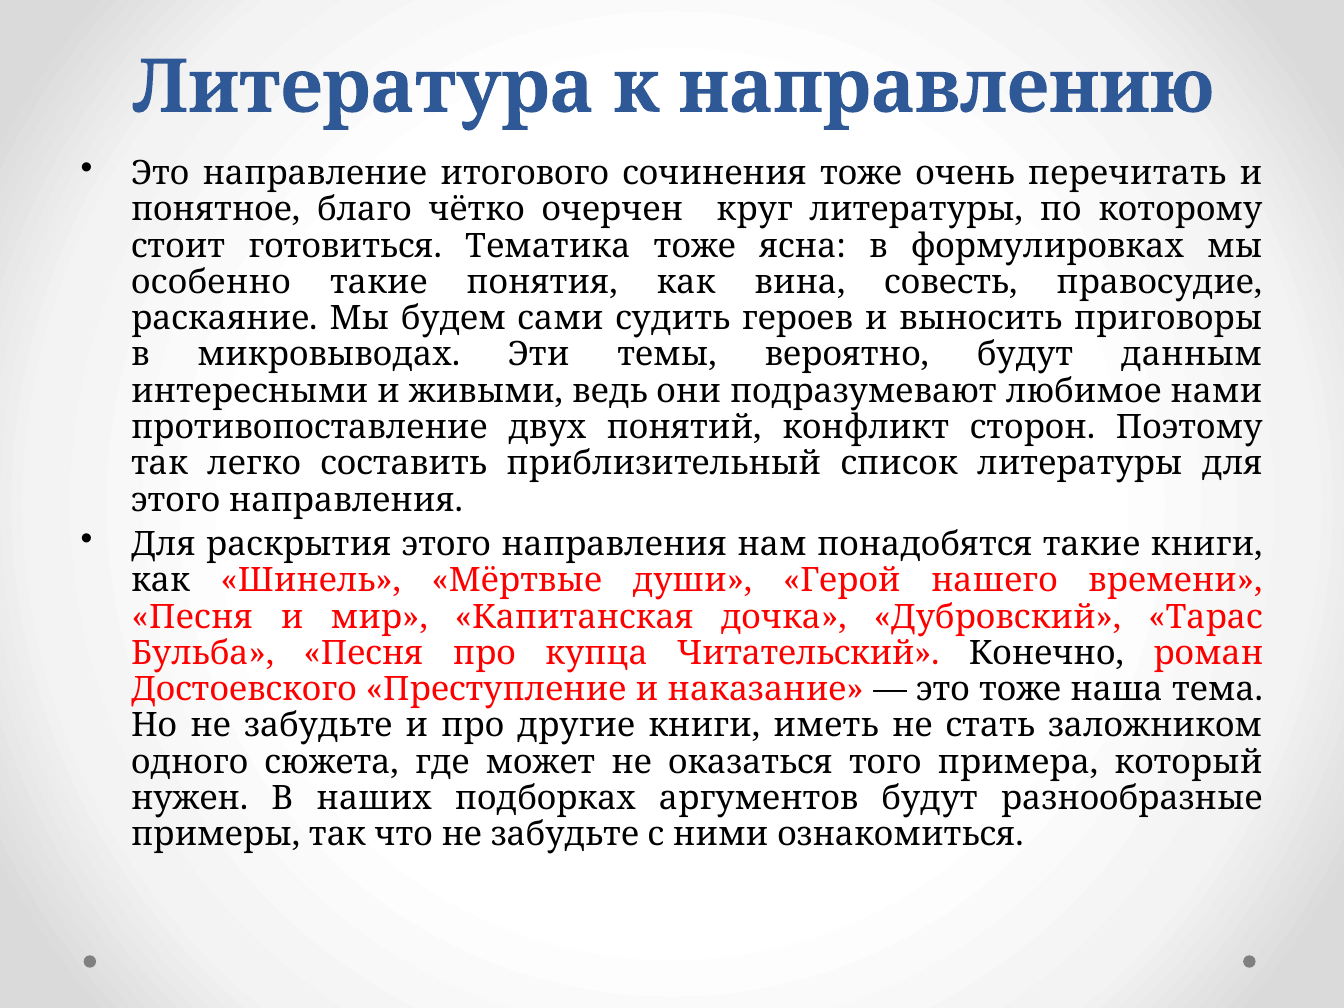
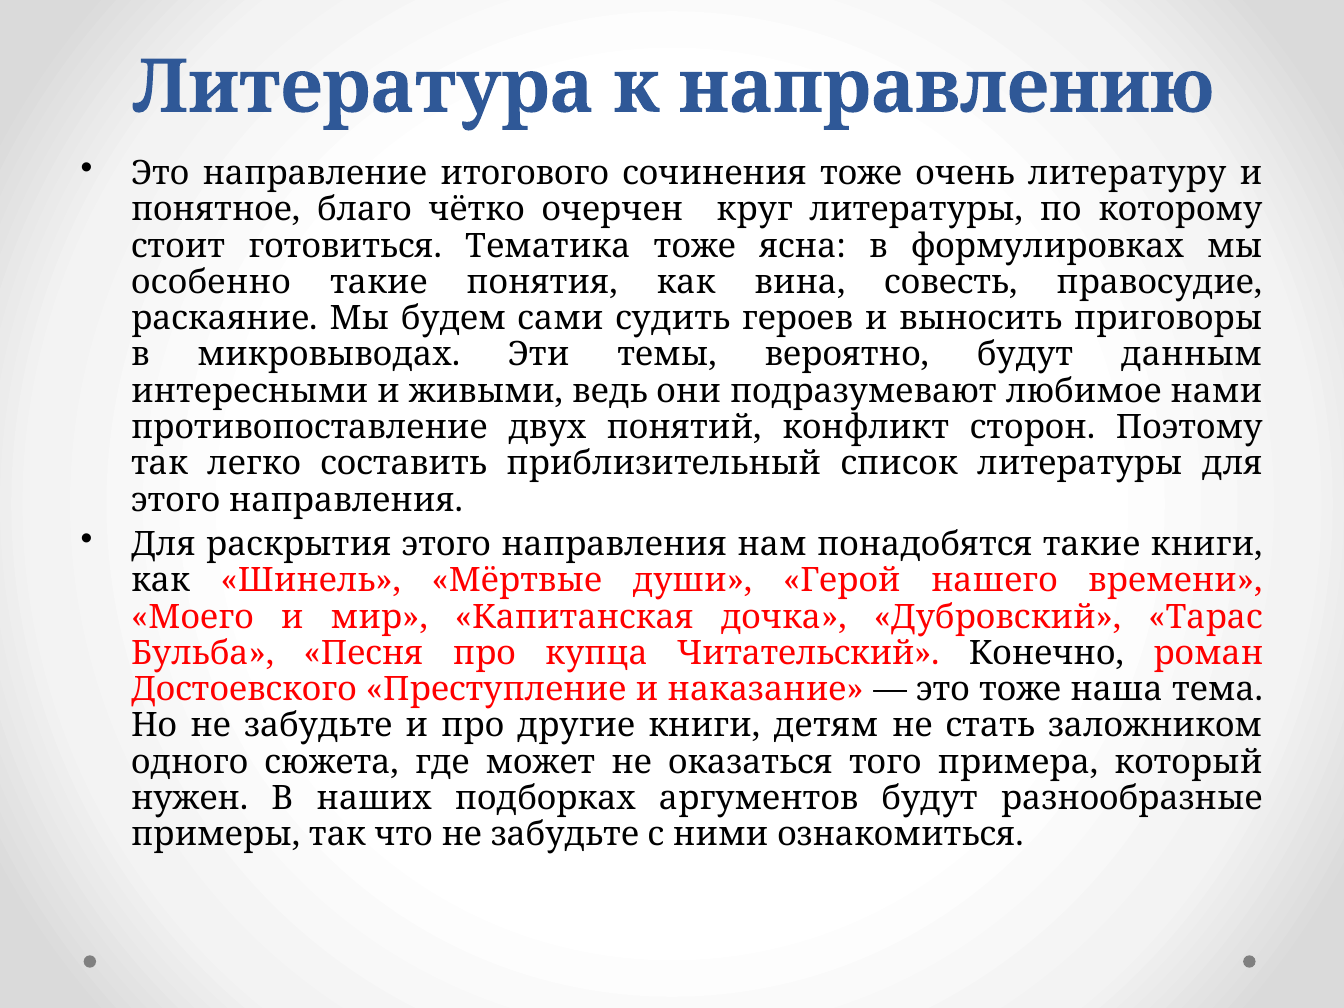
перечитать: перечитать -> литературу
Песня at (192, 617): Песня -> Моего
иметь: иметь -> детям
